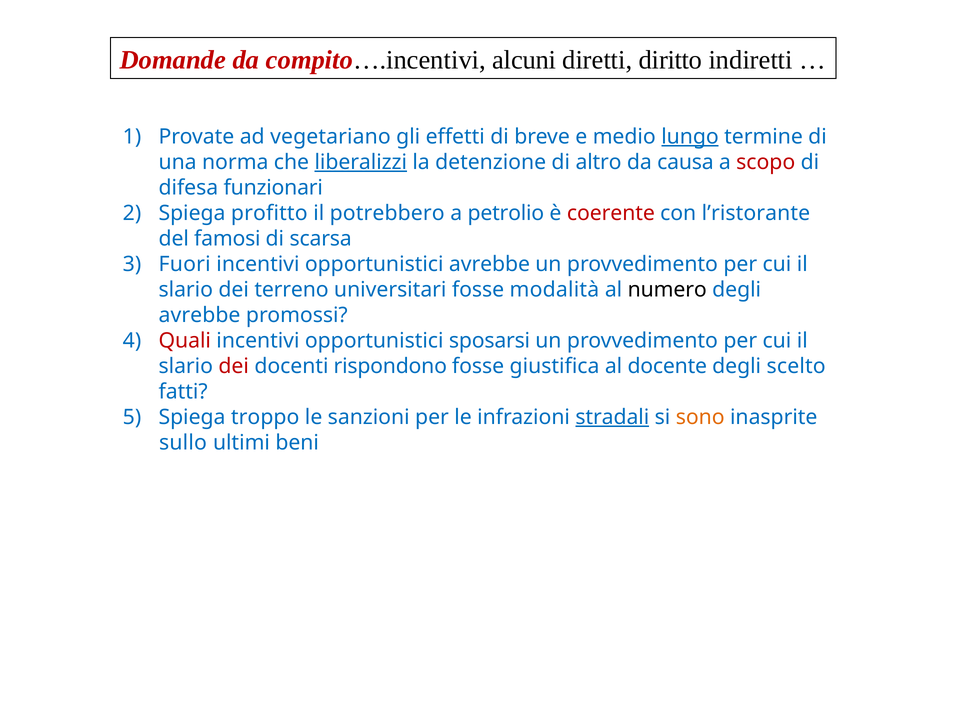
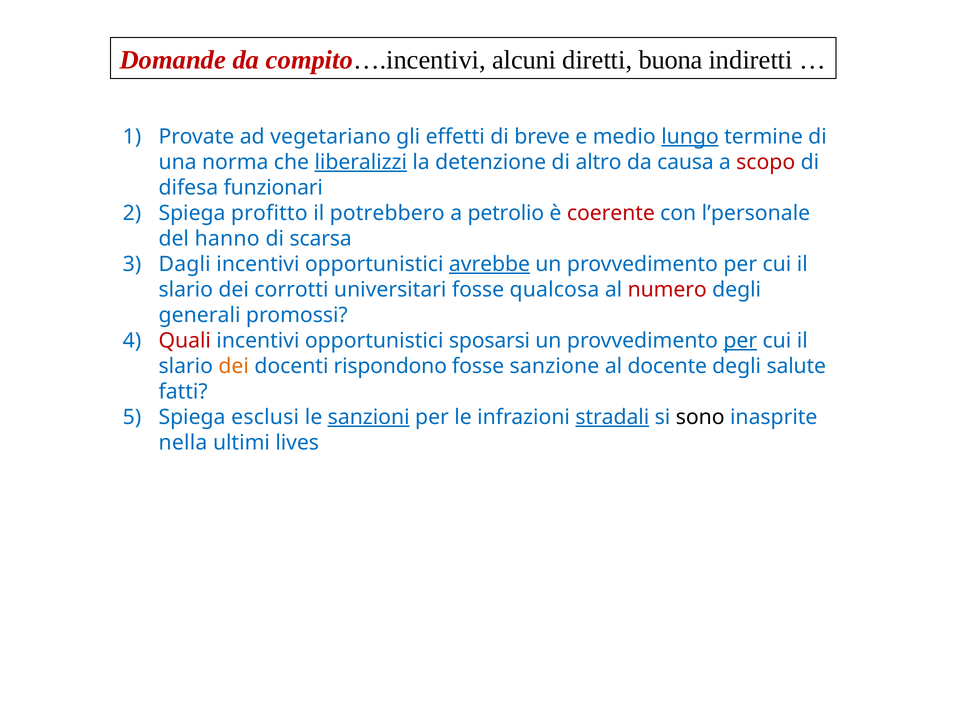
diritto: diritto -> buona
l’ristorante: l’ristorante -> l’personale
famosi: famosi -> hanno
Fuori: Fuori -> Dagli
avrebbe at (489, 264) underline: none -> present
terreno: terreno -> corrotti
modalità: modalità -> qualcosa
numero colour: black -> red
avrebbe at (200, 315): avrebbe -> generali
per at (740, 341) underline: none -> present
dei at (234, 366) colour: red -> orange
giustifica: giustifica -> sanzione
scelto: scelto -> salute
troppo: troppo -> esclusi
sanzioni underline: none -> present
sono colour: orange -> black
sullo: sullo -> nella
beni: beni -> lives
